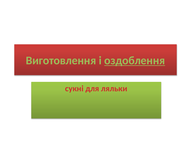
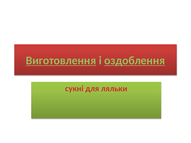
Виготовлення underline: none -> present
